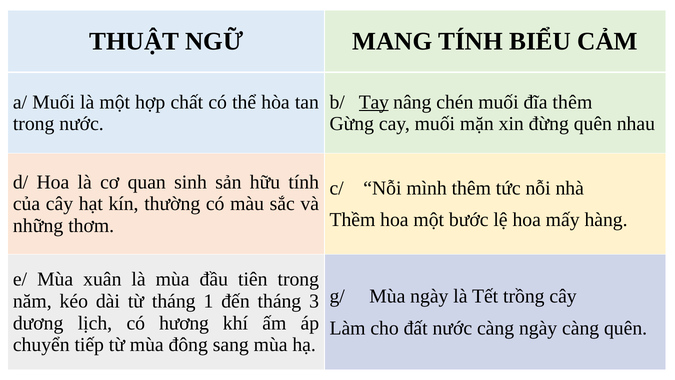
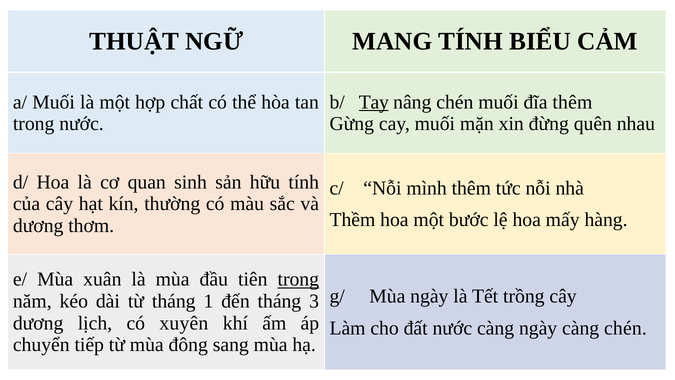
những at (38, 225): những -> dương
trong at (298, 279) underline: none -> present
hương: hương -> xuyên
càng quên: quên -> chén
